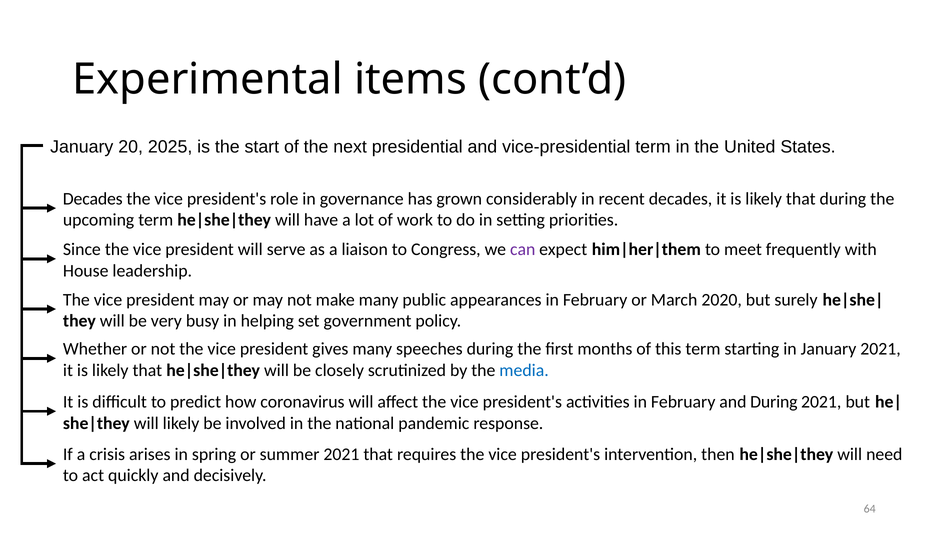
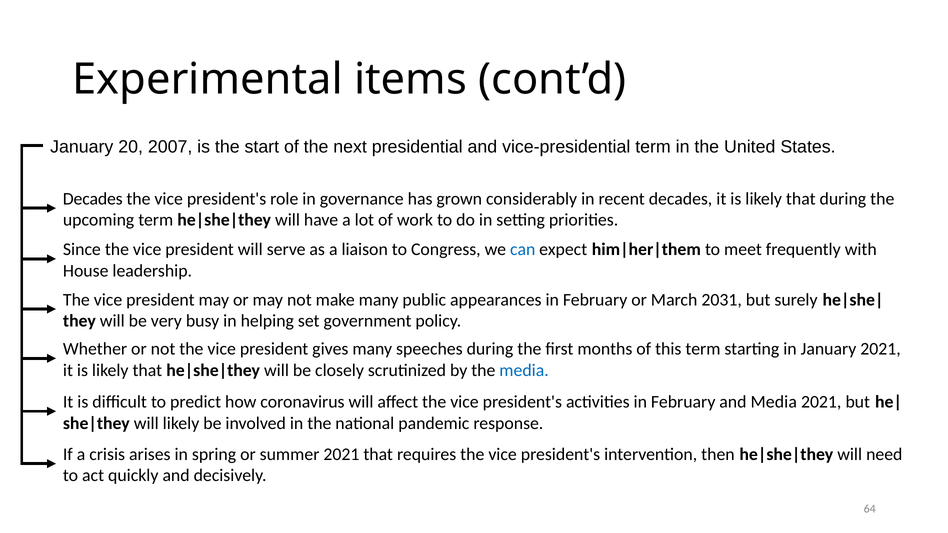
2025: 2025 -> 2007
can colour: purple -> blue
2020: 2020 -> 2031
and During: During -> Media
